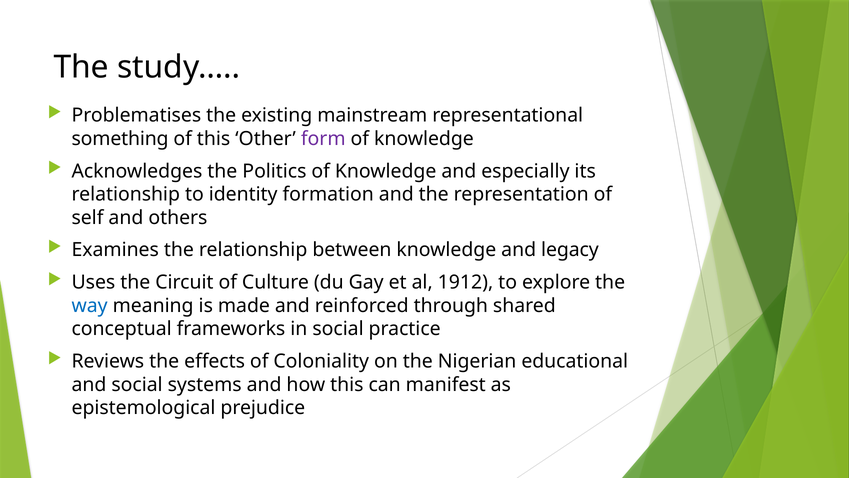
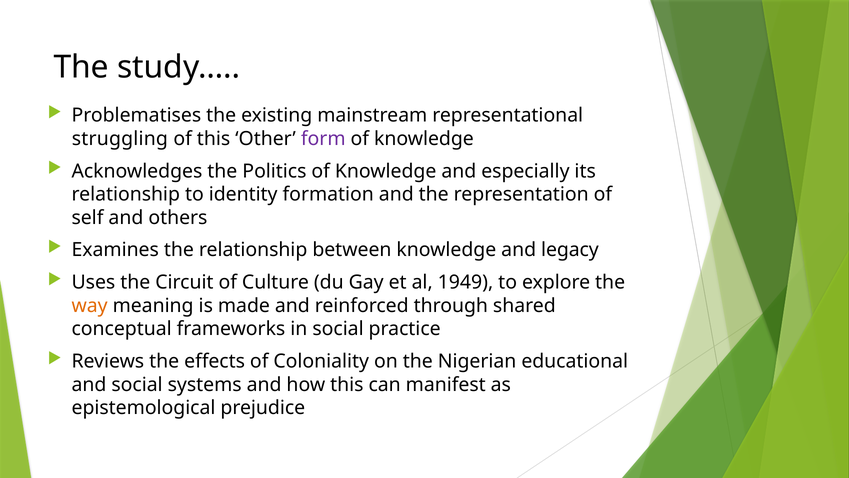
something: something -> struggling
1912: 1912 -> 1949
way colour: blue -> orange
